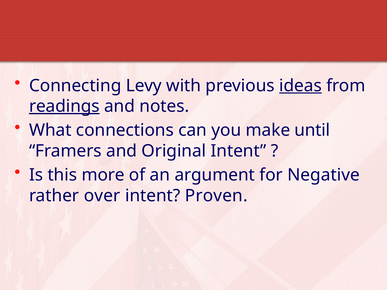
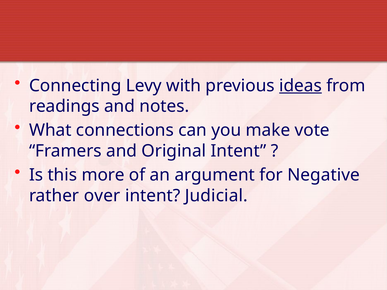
readings underline: present -> none
until: until -> vote
Proven: Proven -> Judicial
